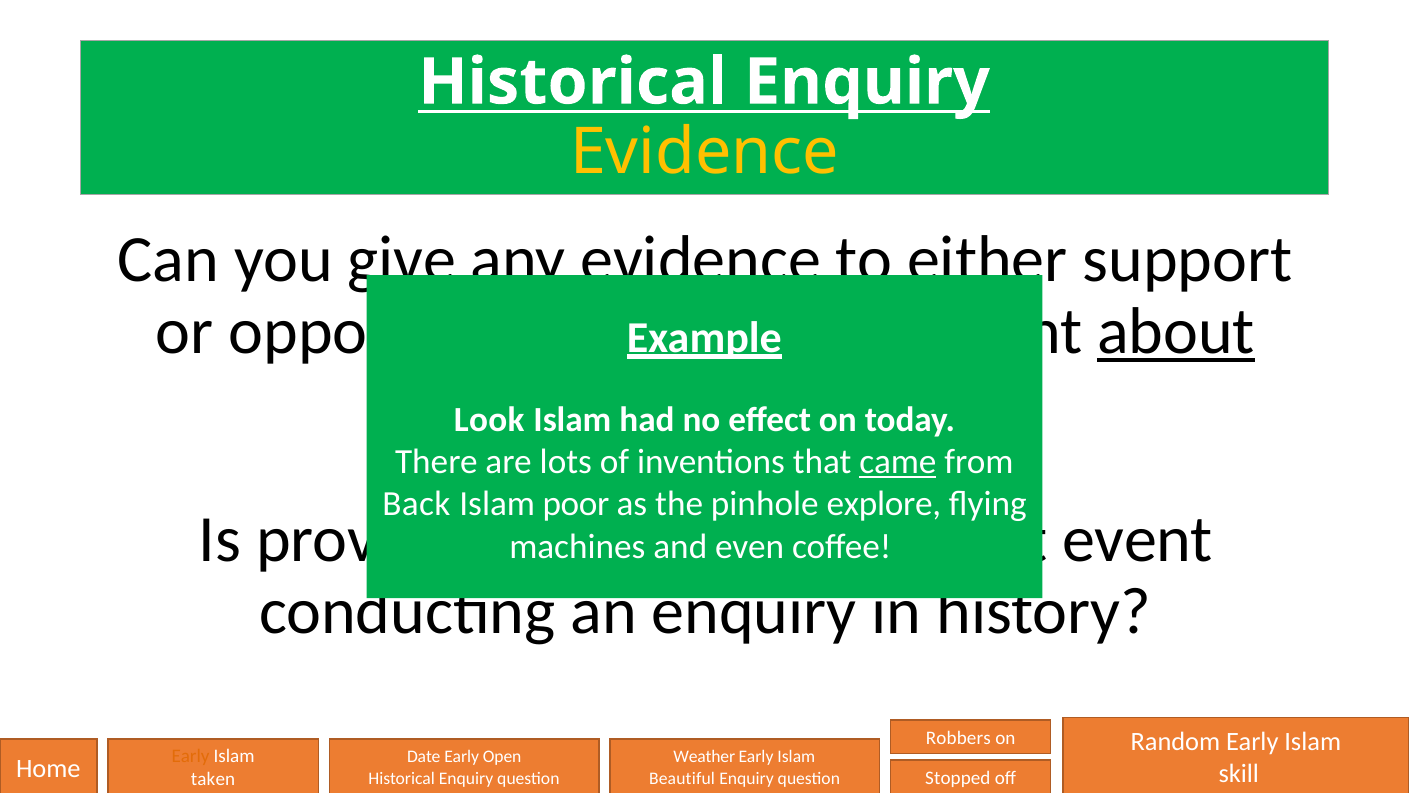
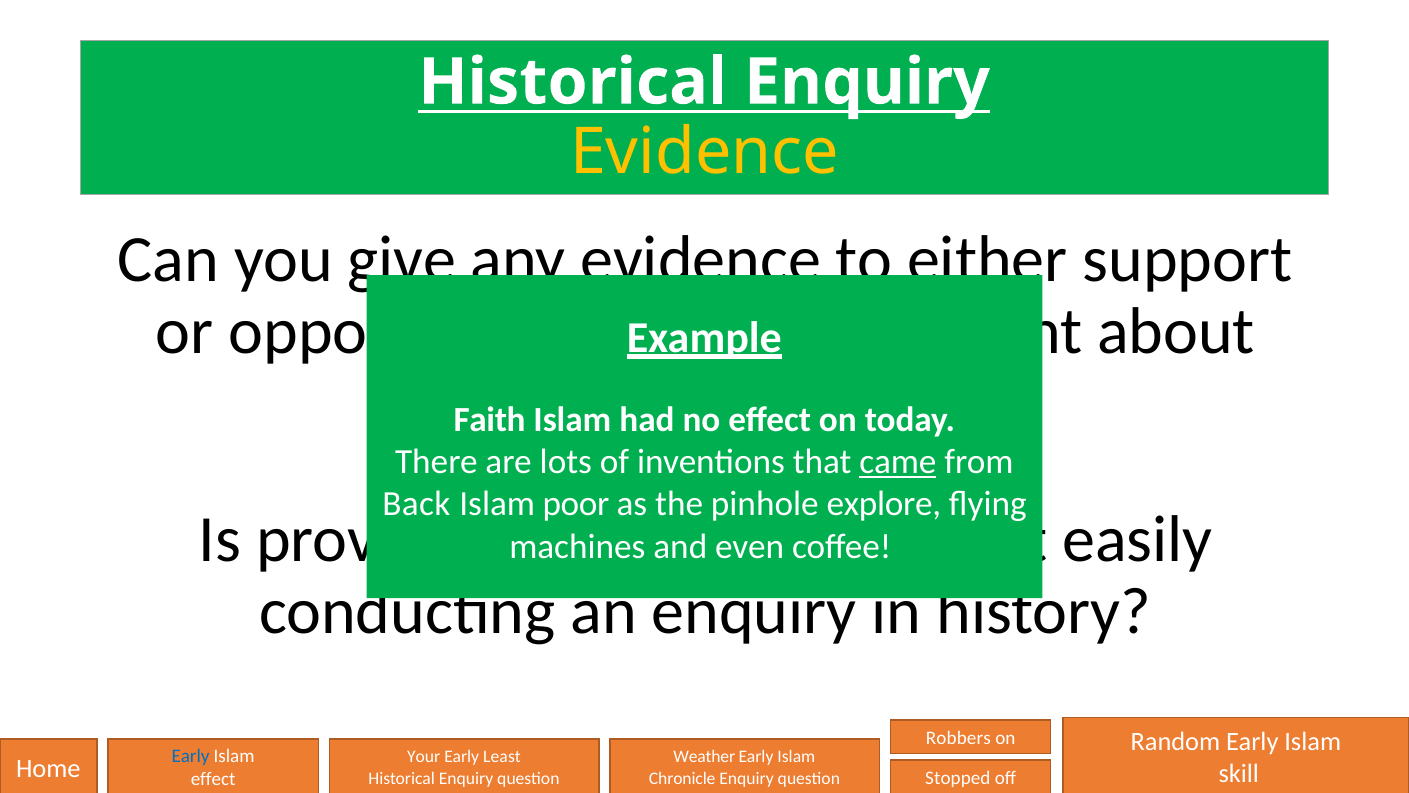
about underline: present -> none
Look: Look -> Faith
event: event -> easily
Early at (191, 756) colour: orange -> blue
Date: Date -> Your
Open: Open -> Least
Beautiful: Beautiful -> Chronicle
taken at (213, 779): taken -> effect
